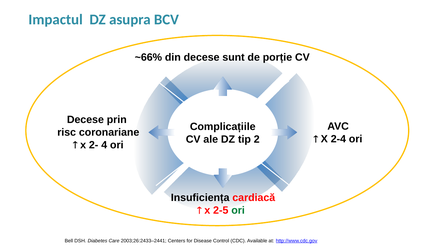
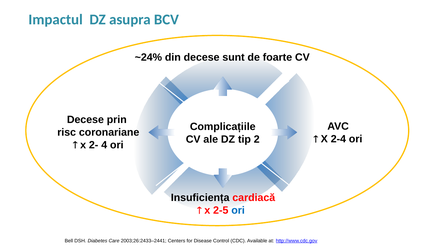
~66%: ~66% -> ~24%
porție: porție -> foarte
ori at (238, 210) colour: green -> blue
